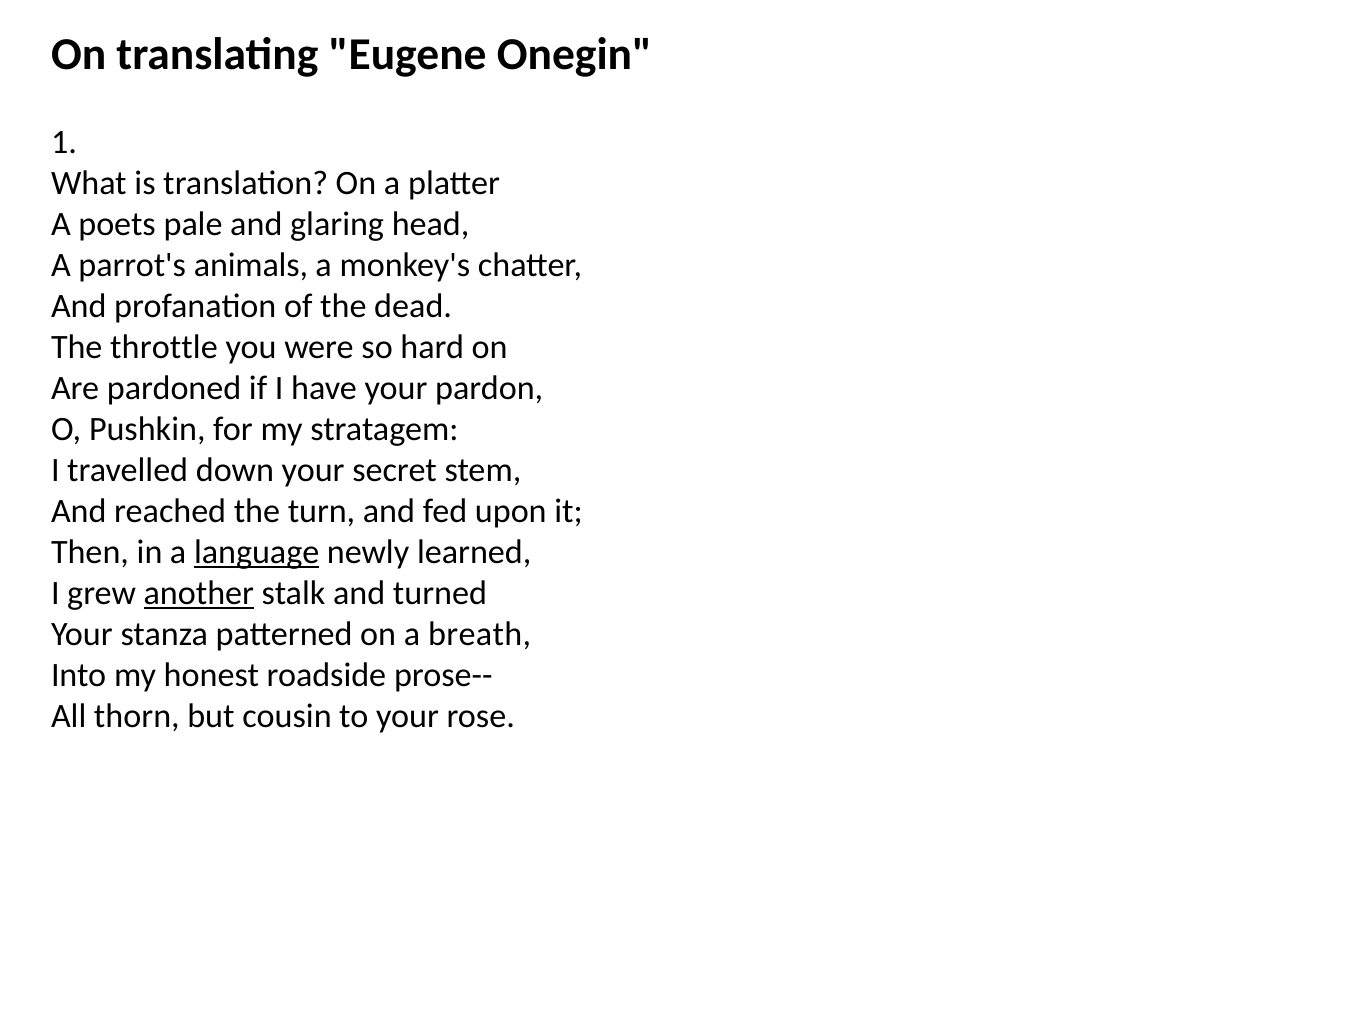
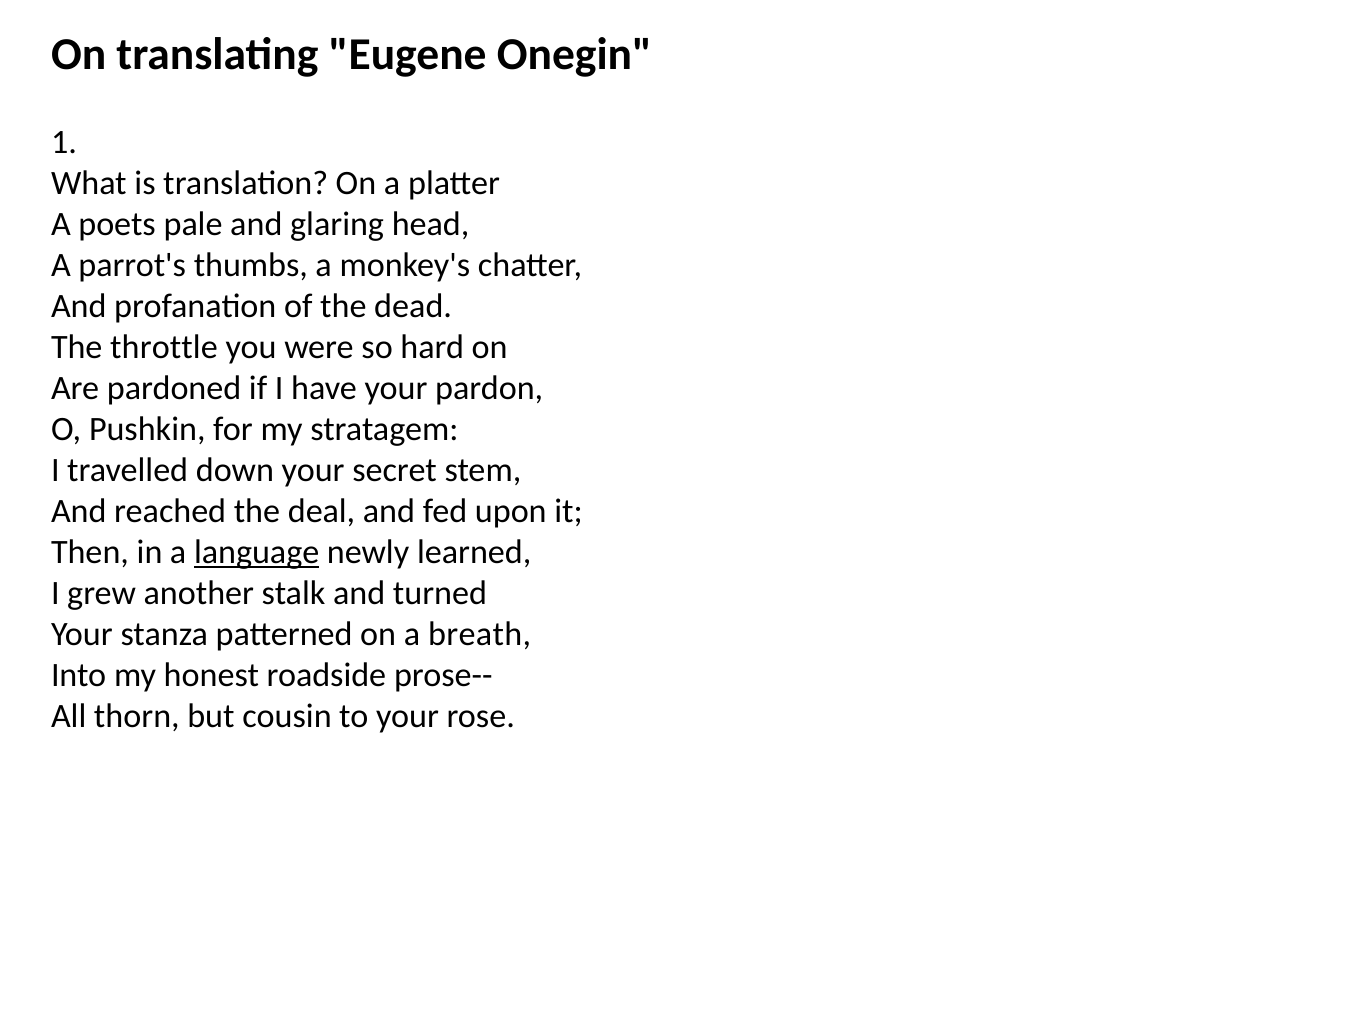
animals: animals -> thumbs
turn: turn -> deal
another underline: present -> none
